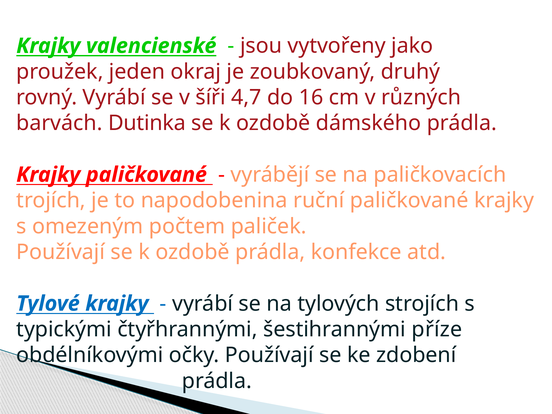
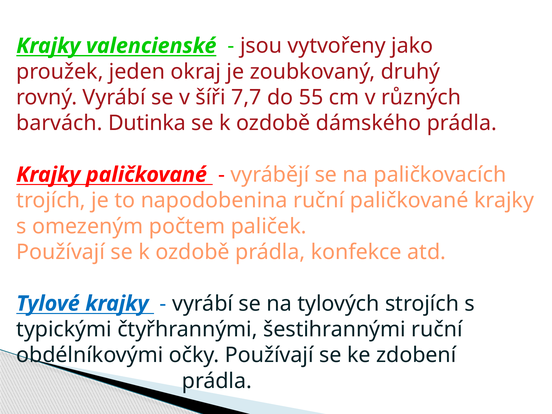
4,7: 4,7 -> 7,7
16: 16 -> 55
šestihrannými příze: příze -> ruční
